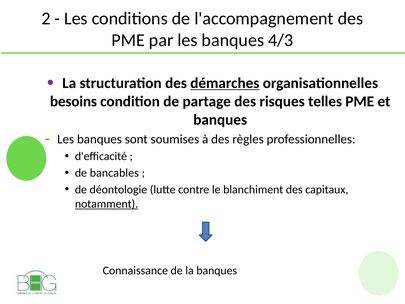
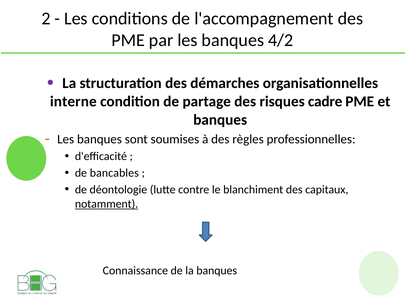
4/3: 4/3 -> 4/2
démarches underline: present -> none
besoins: besoins -> interne
telles: telles -> cadre
